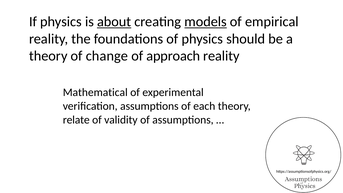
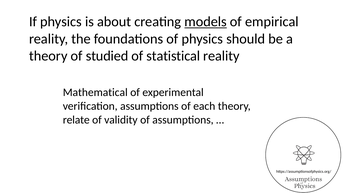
about underline: present -> none
change: change -> studied
approach: approach -> statistical
